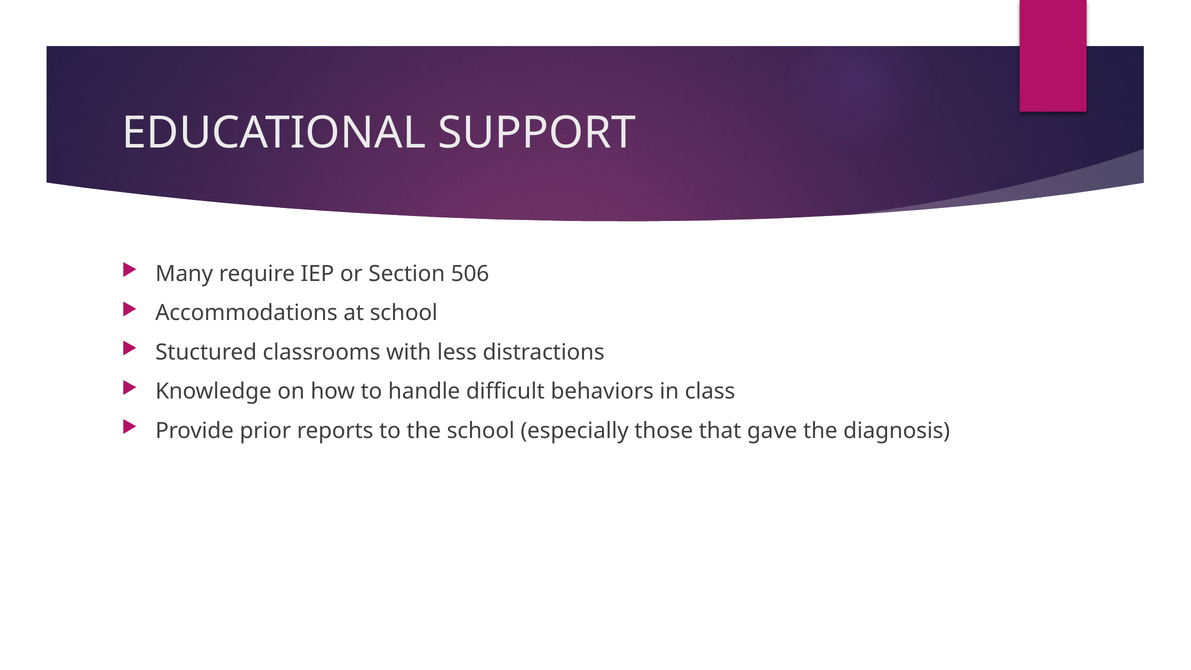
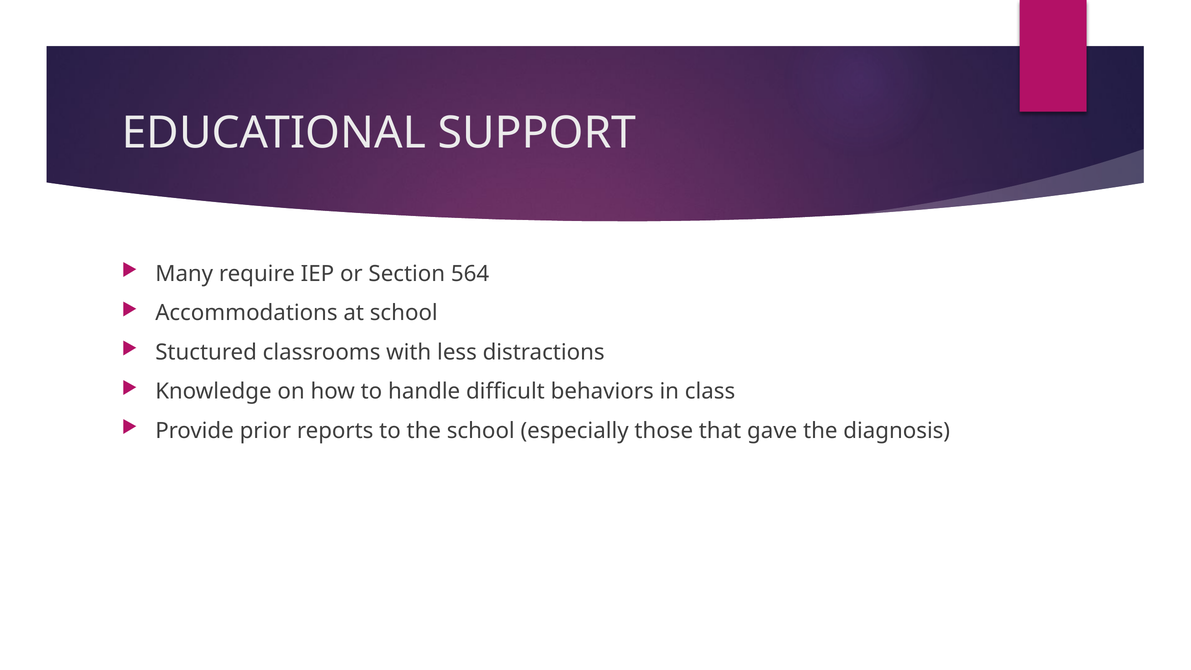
506: 506 -> 564
